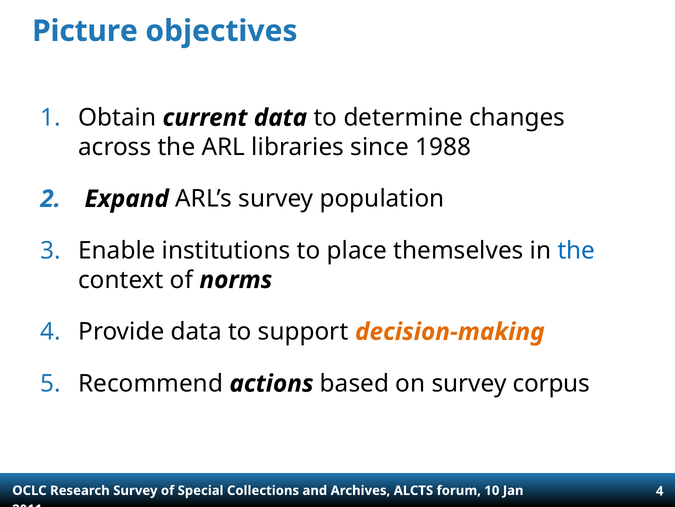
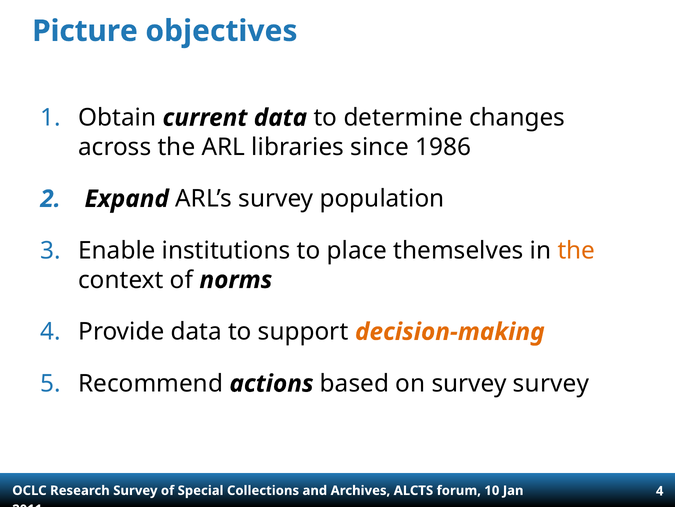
1988: 1988 -> 1986
the at (576, 250) colour: blue -> orange
survey corpus: corpus -> survey
